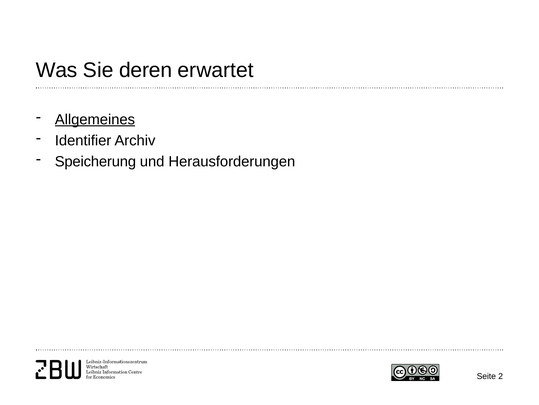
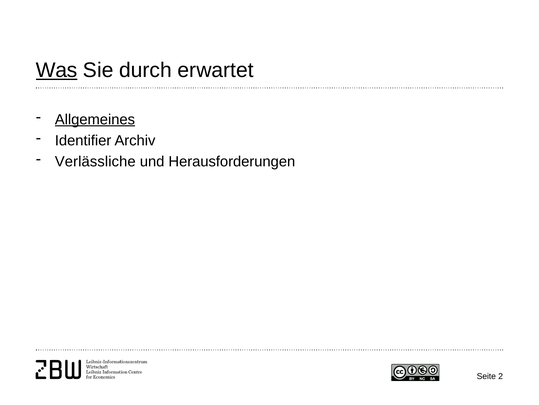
Was underline: none -> present
deren: deren -> durch
Speicherung: Speicherung -> Verlässliche
